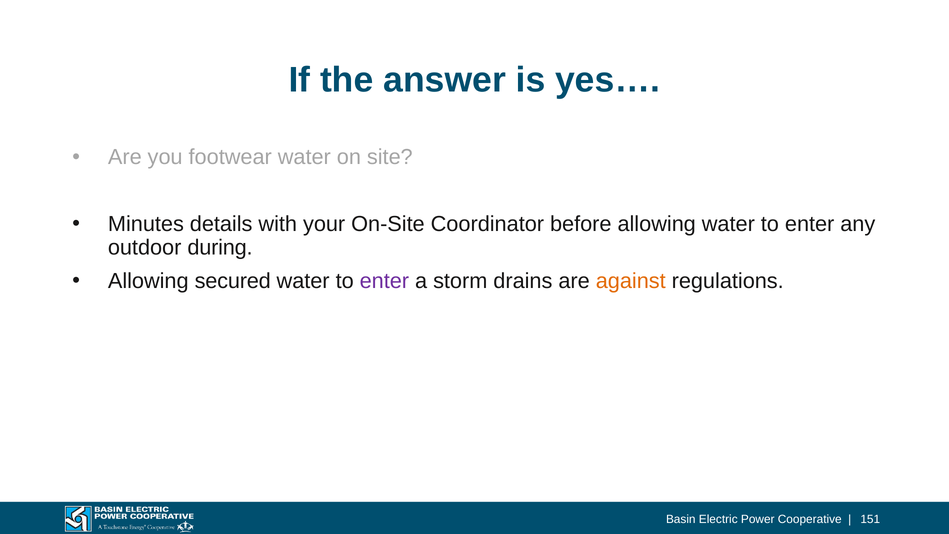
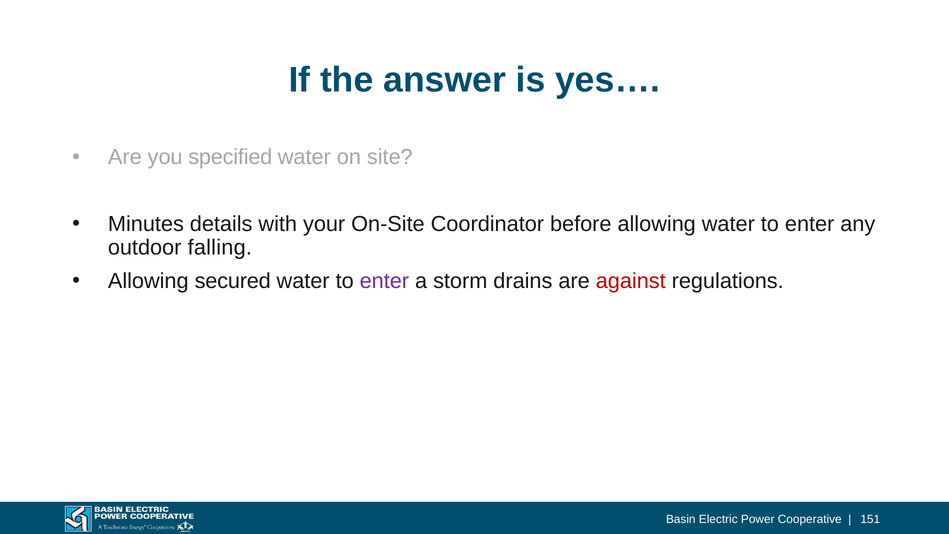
footwear: footwear -> specified
during: during -> falling
against colour: orange -> red
